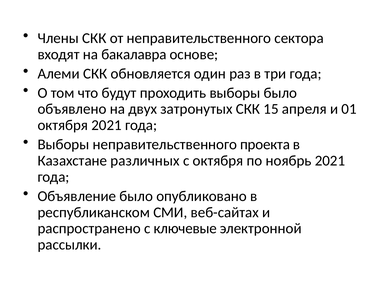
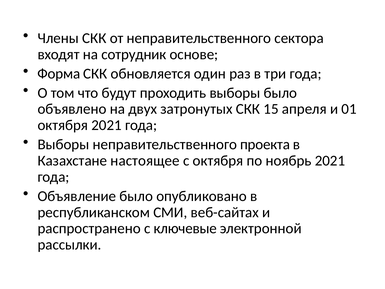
бакалавра: бакалавра -> сотрудник
Алеми: Алеми -> Форма
различных: различных -> настоящее
